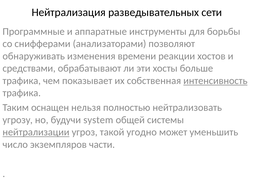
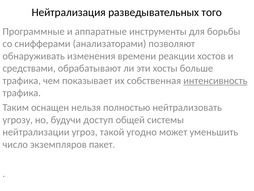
сети: сети -> того
system: system -> доступ
нейтрализации underline: present -> none
части: части -> пакет
